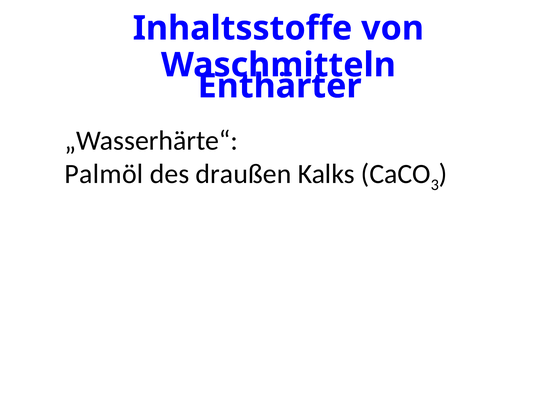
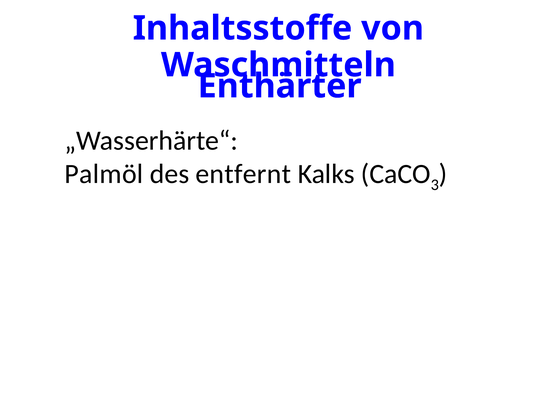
draußen: draußen -> entfernt
